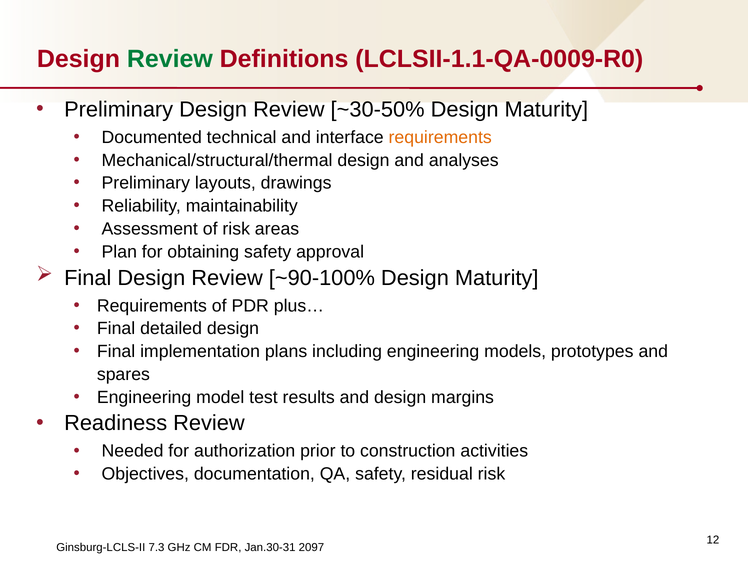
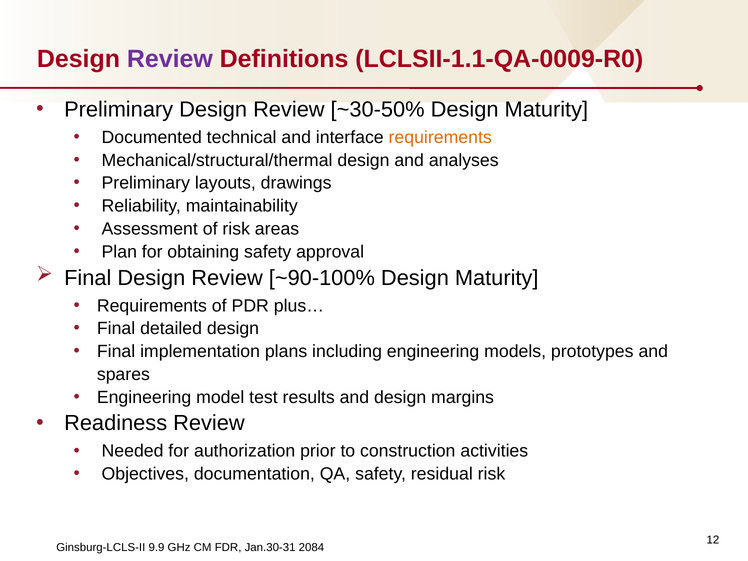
Review at (170, 59) colour: green -> purple
7.3: 7.3 -> 9.9
2097: 2097 -> 2084
